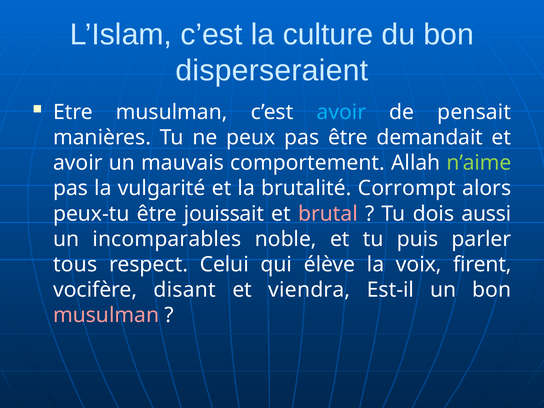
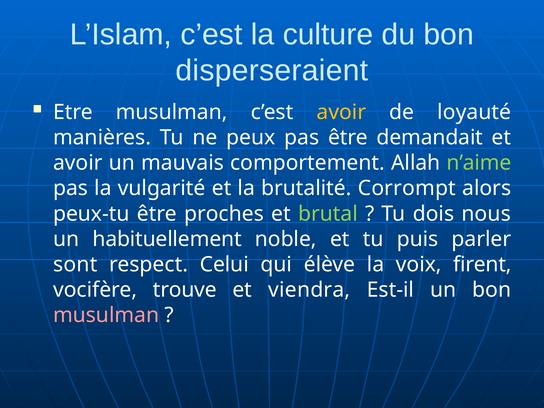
avoir at (341, 112) colour: light blue -> yellow
pensait: pensait -> loyauté
jouissait: jouissait -> proches
brutal colour: pink -> light green
aussi: aussi -> nous
incomparables: incomparables -> habituellement
tous: tous -> sont
disant: disant -> trouve
